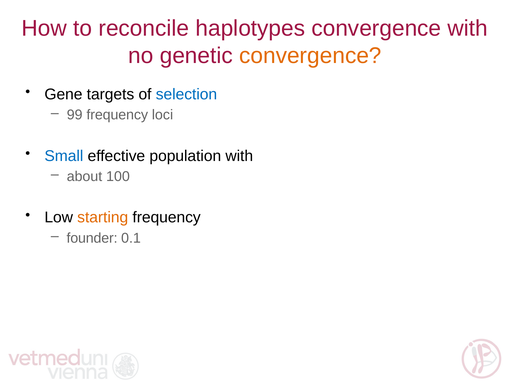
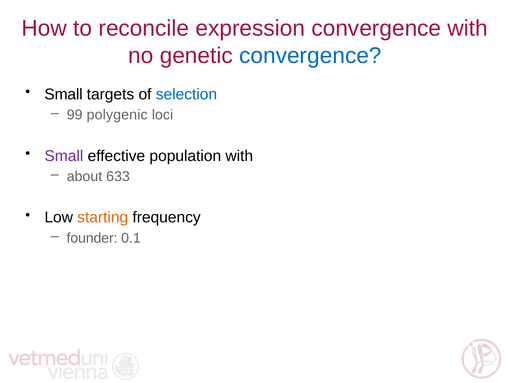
haplotypes: haplotypes -> expression
convergence at (310, 56) colour: orange -> blue
Gene at (63, 94): Gene -> Small
99 frequency: frequency -> polygenic
Small at (64, 156) colour: blue -> purple
100: 100 -> 633
